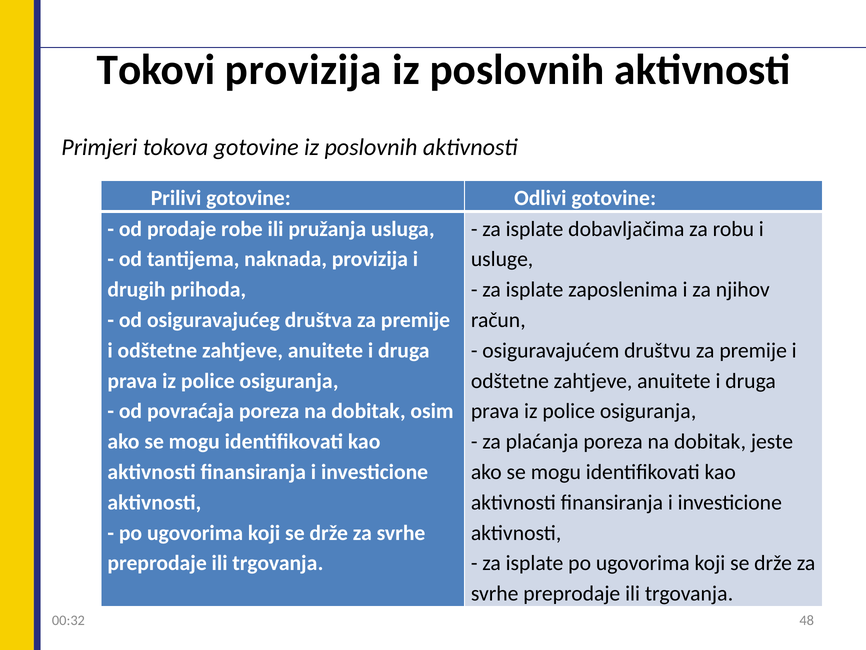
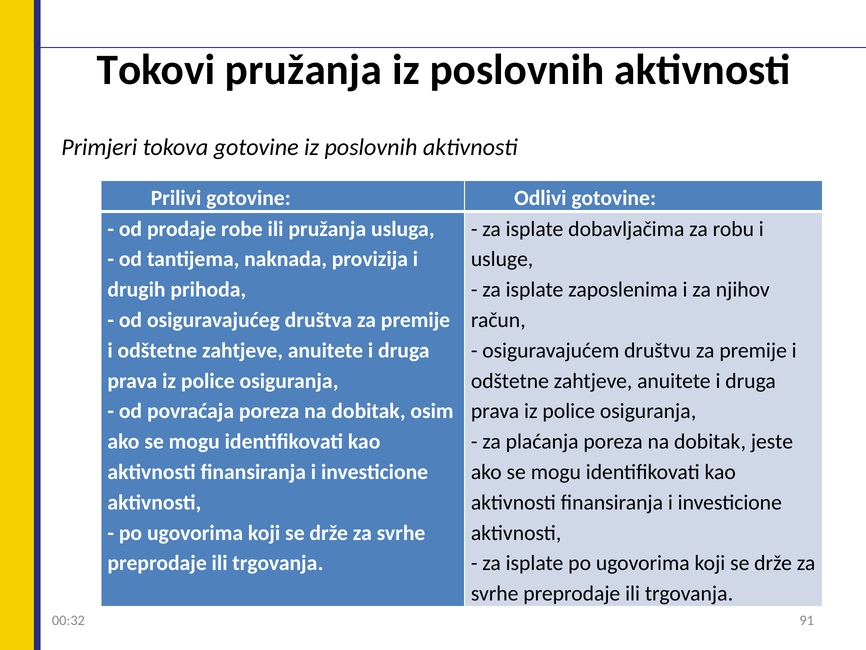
Tokovi provizija: provizija -> pružanja
48: 48 -> 91
